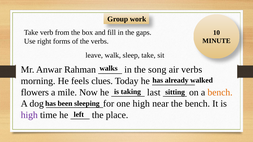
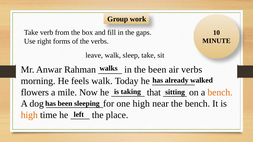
the song: song -> been
feels clues: clues -> walk
last: last -> that
high at (29, 115) colour: purple -> orange
